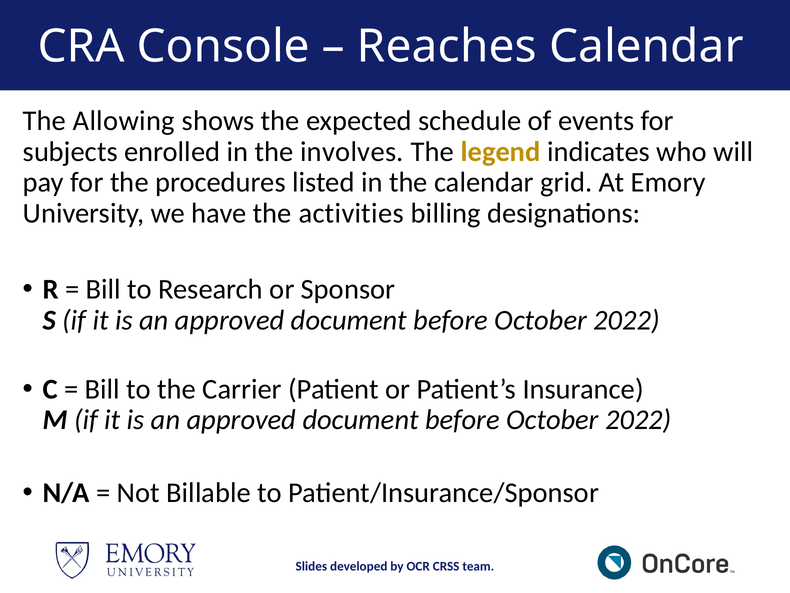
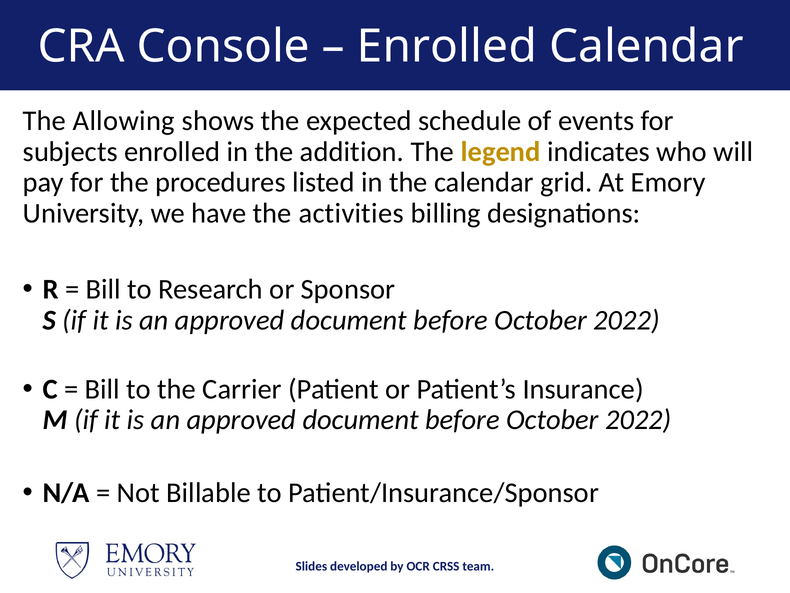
Reaches at (447, 46): Reaches -> Enrolled
involves: involves -> addition
